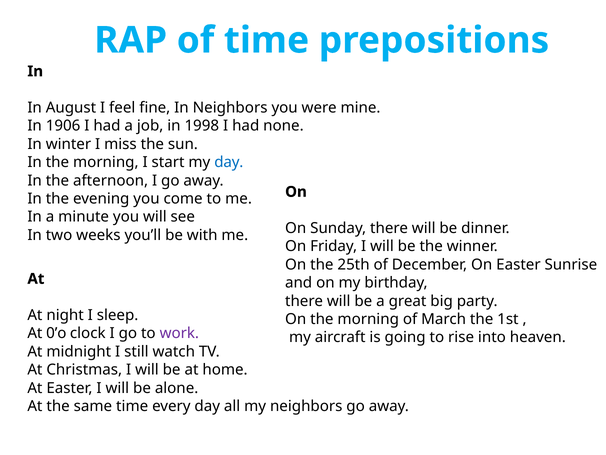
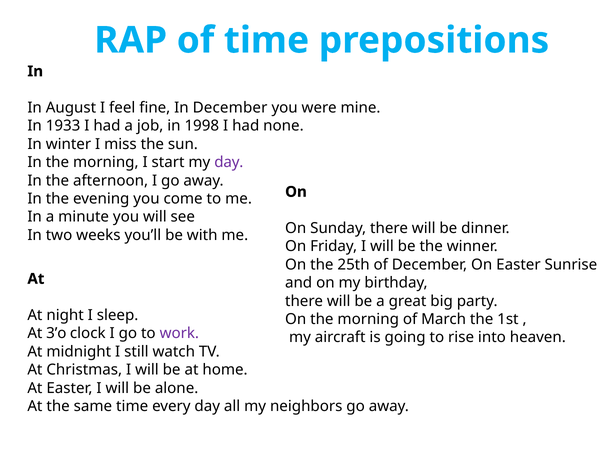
In Neighbors: Neighbors -> December
1906: 1906 -> 1933
day at (229, 162) colour: blue -> purple
0’o: 0’o -> 3’o
